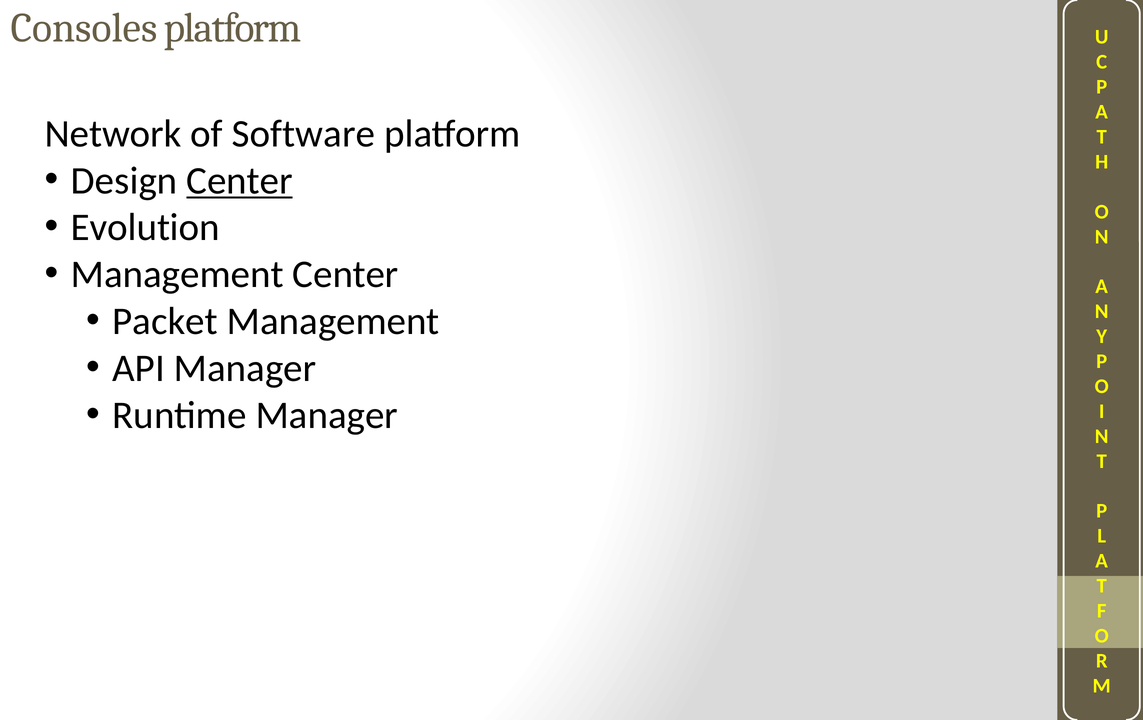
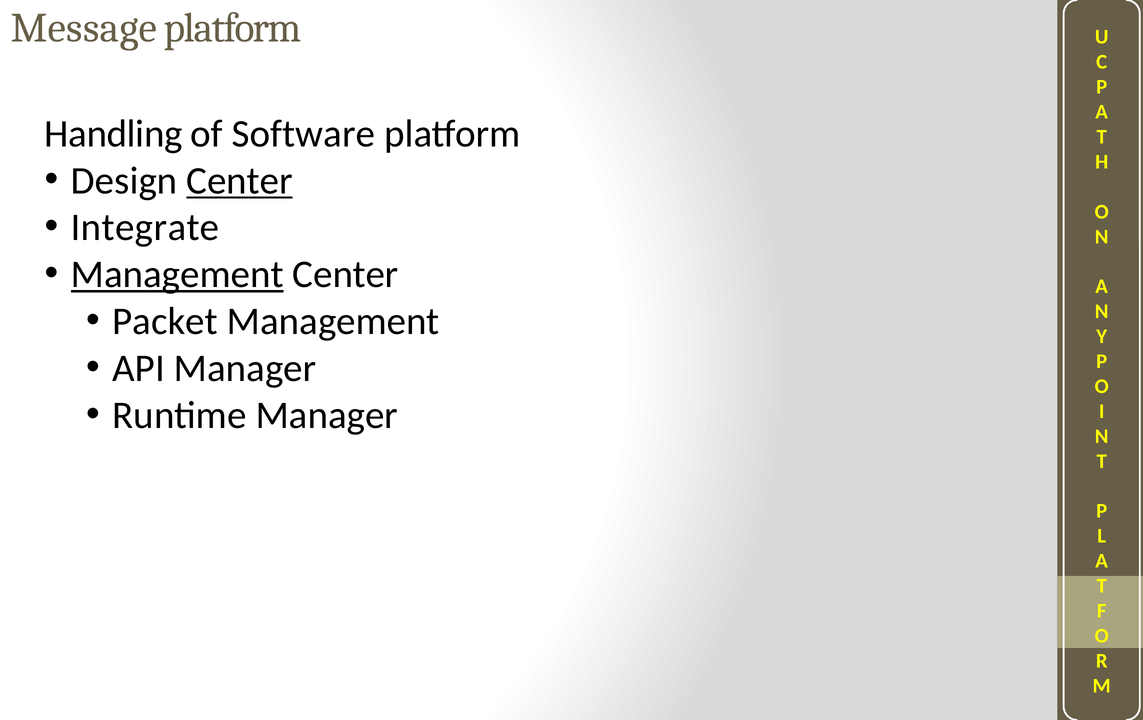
Consoles: Consoles -> Message
Network: Network -> Handling
Evolution: Evolution -> Integrate
Management at (177, 274) underline: none -> present
